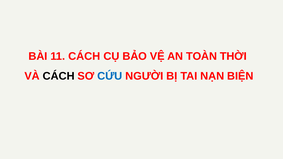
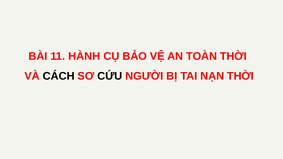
11 CÁCH: CÁCH -> HÀNH
CỨU colour: blue -> black
NẠN BIỆN: BIỆN -> THỜI
